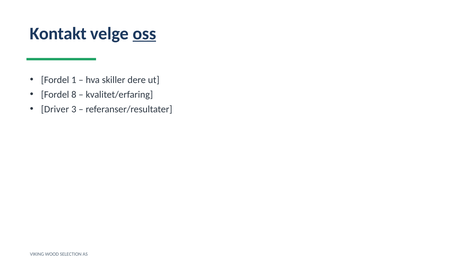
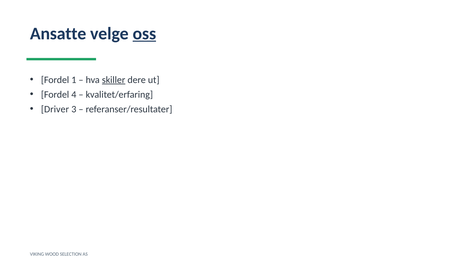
Kontakt: Kontakt -> Ansatte
skiller underline: none -> present
8: 8 -> 4
